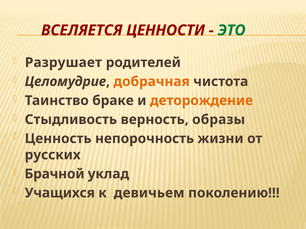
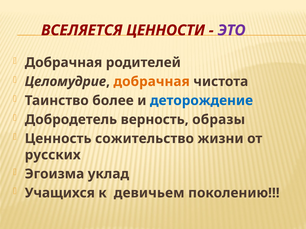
ЭТО colour: green -> purple
Разрушает at (63, 63): Разрушает -> Добрачная
браке: браке -> более
деторождение colour: orange -> blue
Стыдливость: Стыдливость -> Добродетель
непорочность: непорочность -> сожительство
Брачной: Брачной -> Эгоизма
